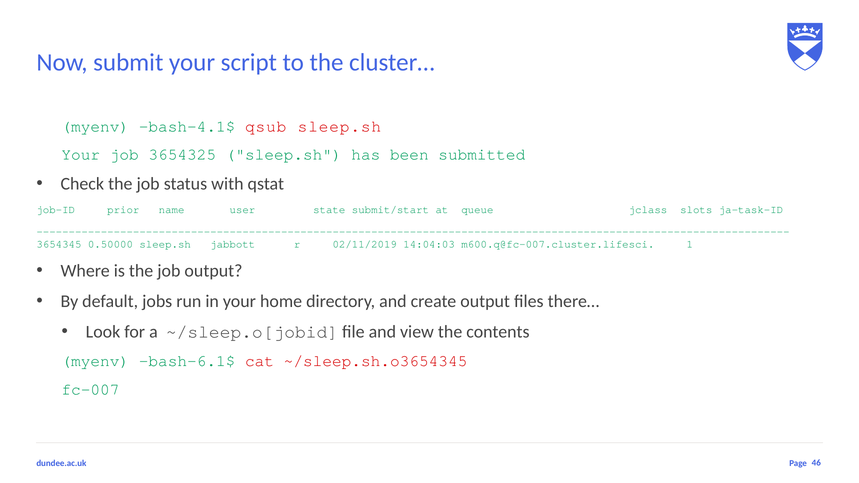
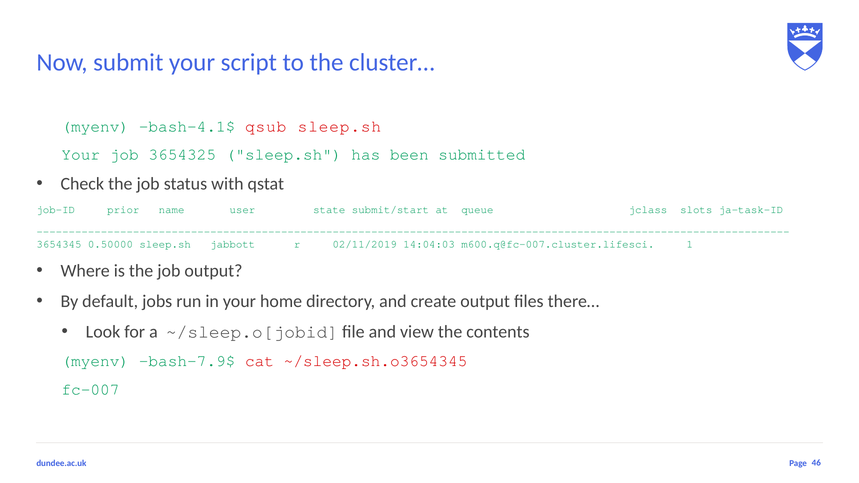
bash-6.1$: bash-6.1$ -> bash-7.9$
